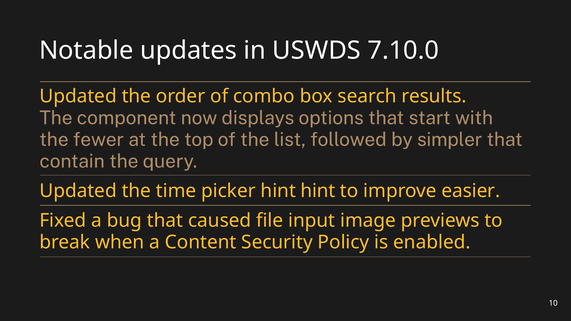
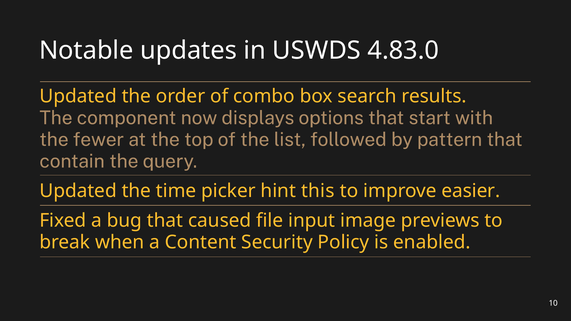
7.10.0: 7.10.0 -> 4.83.0
simpler: simpler -> pattern
hint hint: hint -> this
